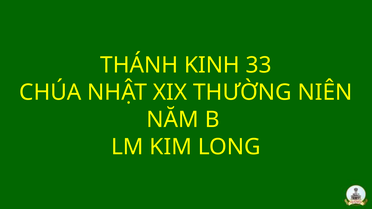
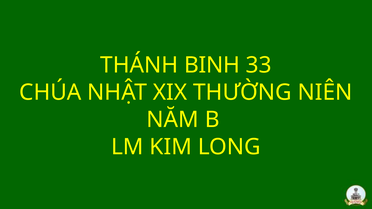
KINH: KINH -> BINH
